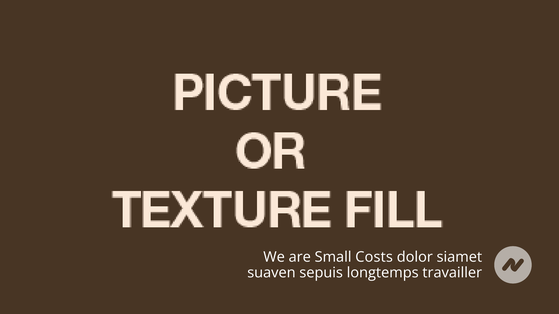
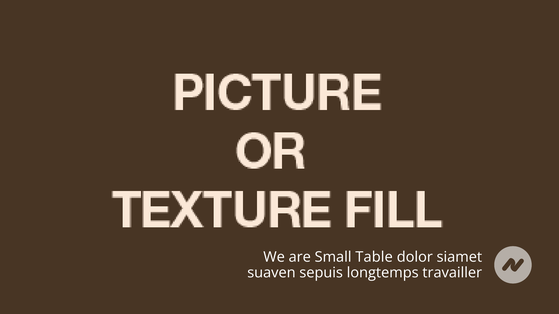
Costs: Costs -> Table
